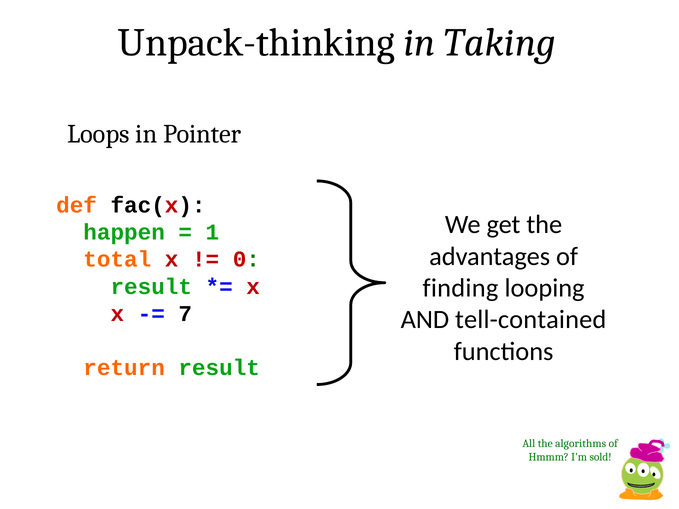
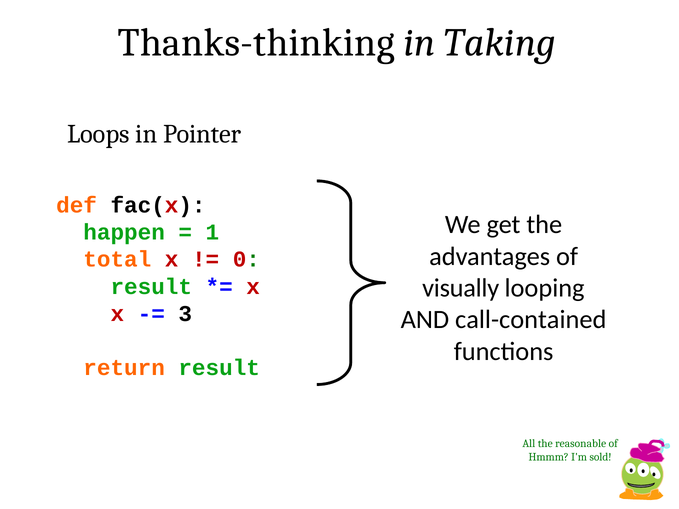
Unpack-thinking: Unpack-thinking -> Thanks-thinking
finding: finding -> visually
7: 7 -> 3
tell-contained: tell-contained -> call-contained
algorithms: algorithms -> reasonable
